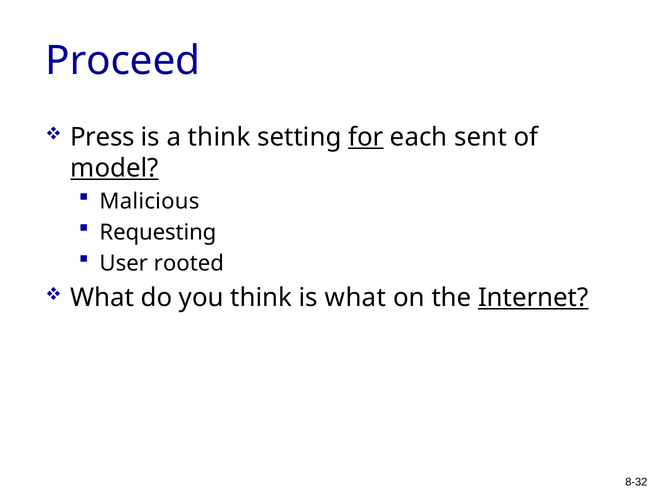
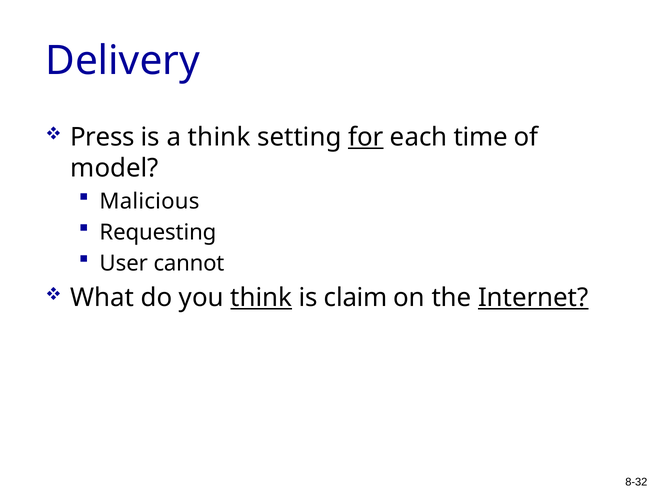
Proceed: Proceed -> Delivery
sent: sent -> time
model underline: present -> none
rooted: rooted -> cannot
think at (261, 297) underline: none -> present
is what: what -> claim
